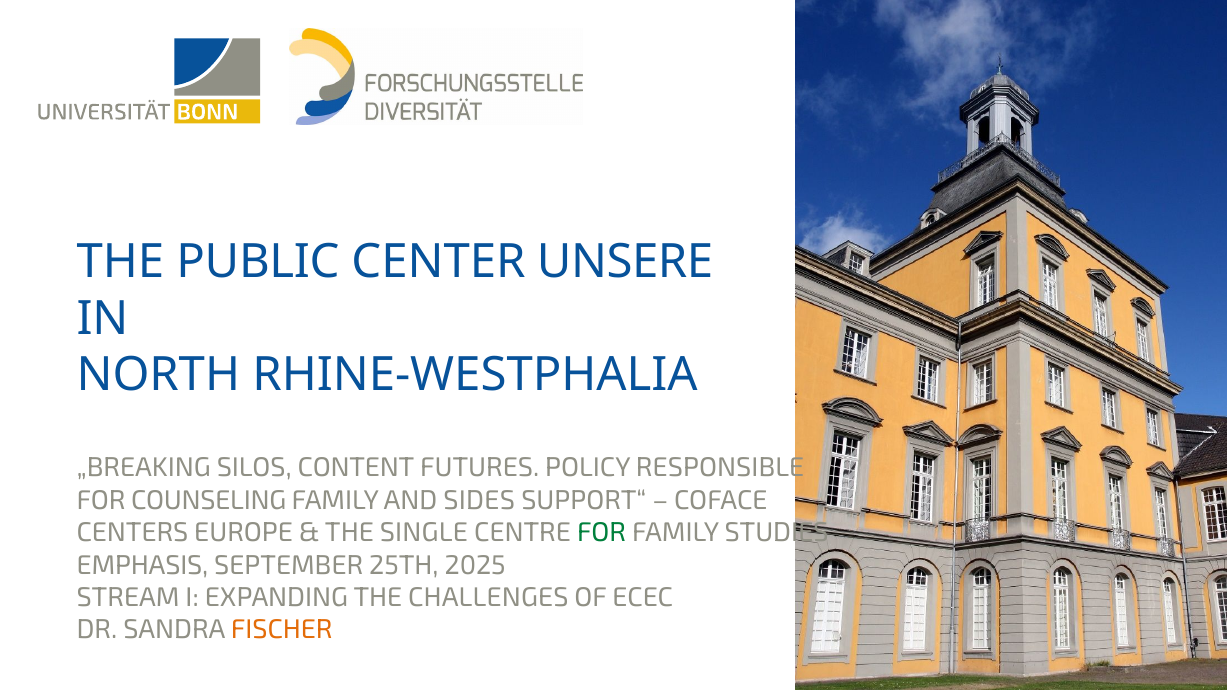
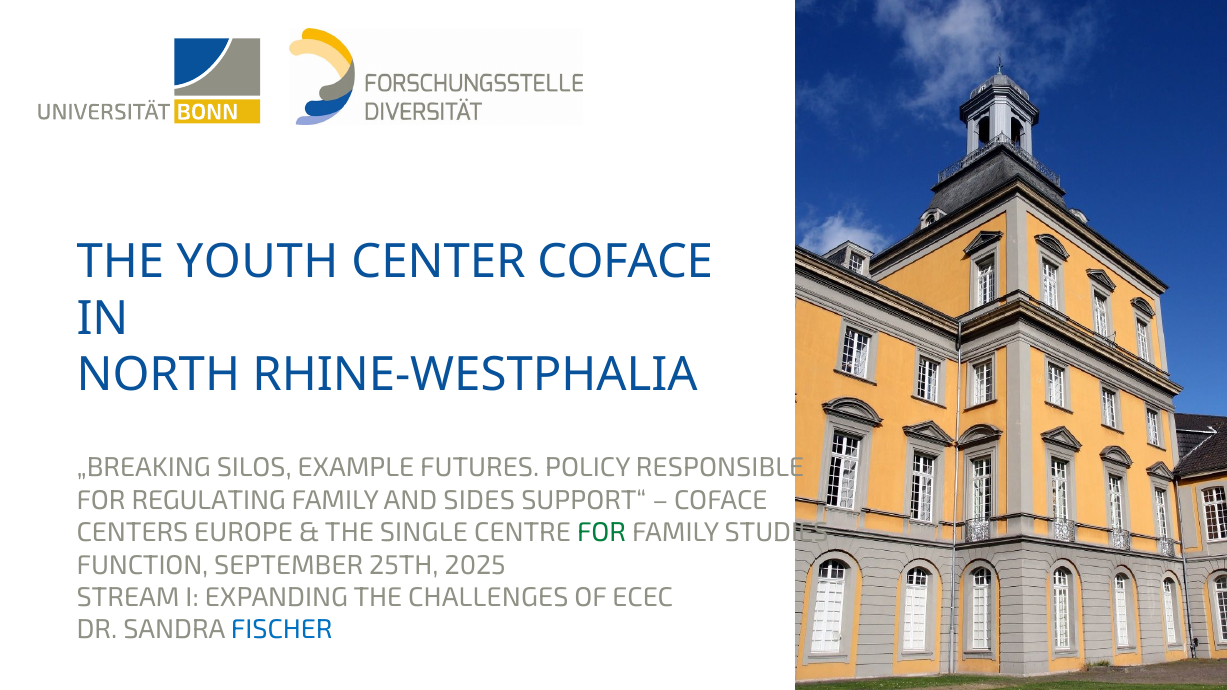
PUBLIC: PUBLIC -> YOUTH
CENTER UNSERE: UNSERE -> COFACE
CONTENT: CONTENT -> EXAMPLE
COUNSELING: COUNSELING -> REGULATING
EMPHASIS: EMPHASIS -> FUNCTION
FISCHER colour: orange -> blue
